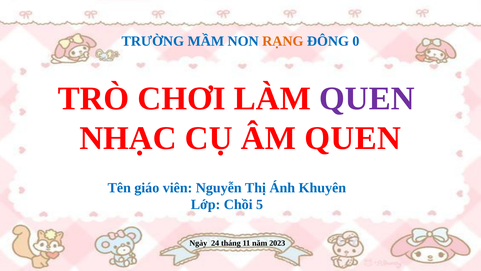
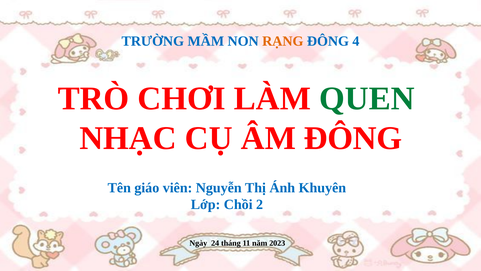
0: 0 -> 4
QUEN at (367, 98) colour: purple -> green
ÂM QUEN: QUEN -> ĐÔNG
5: 5 -> 2
